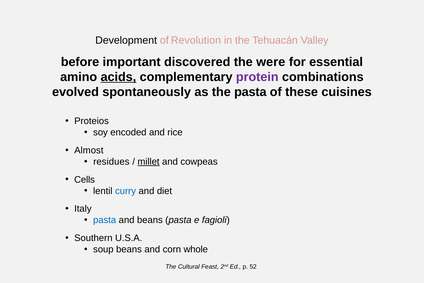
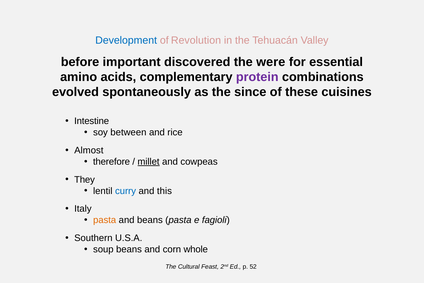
Development colour: black -> blue
acids underline: present -> none
the pasta: pasta -> since
Proteios: Proteios -> Intestine
encoded: encoded -> between
residues: residues -> therefore
Cells: Cells -> They
diet: diet -> this
pasta at (105, 220) colour: blue -> orange
